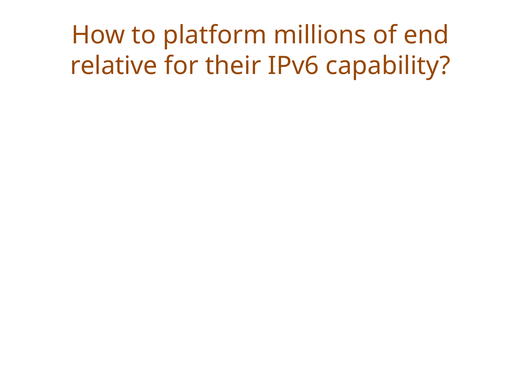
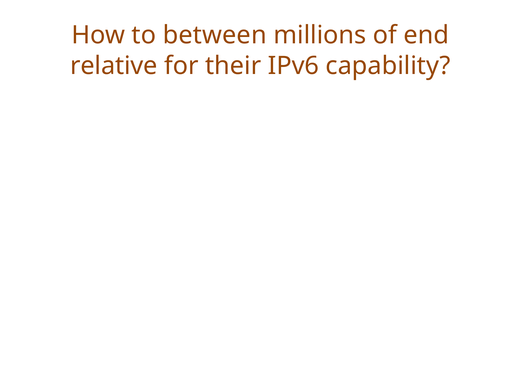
platform: platform -> between
